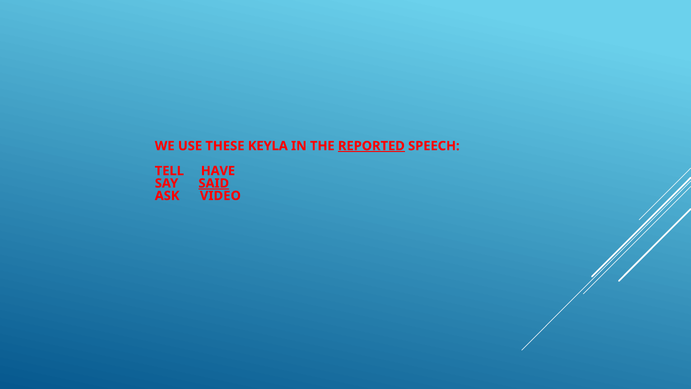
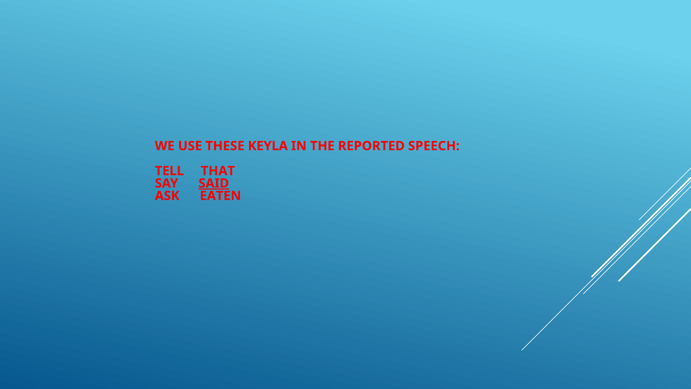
REPORTED underline: present -> none
HAVE: HAVE -> THAT
VIDEO: VIDEO -> EATEN
